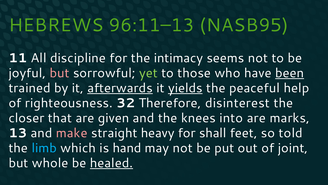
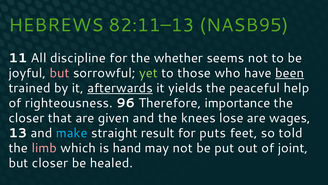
96:11–13: 96:11–13 -> 82:11–13
intimacy: intimacy -> whether
yields underline: present -> none
32: 32 -> 96
disinterest: disinterest -> importance
into: into -> lose
marks: marks -> wages
make colour: pink -> light blue
heavy: heavy -> result
shall: shall -> puts
limb colour: light blue -> pink
but whole: whole -> closer
healed underline: present -> none
